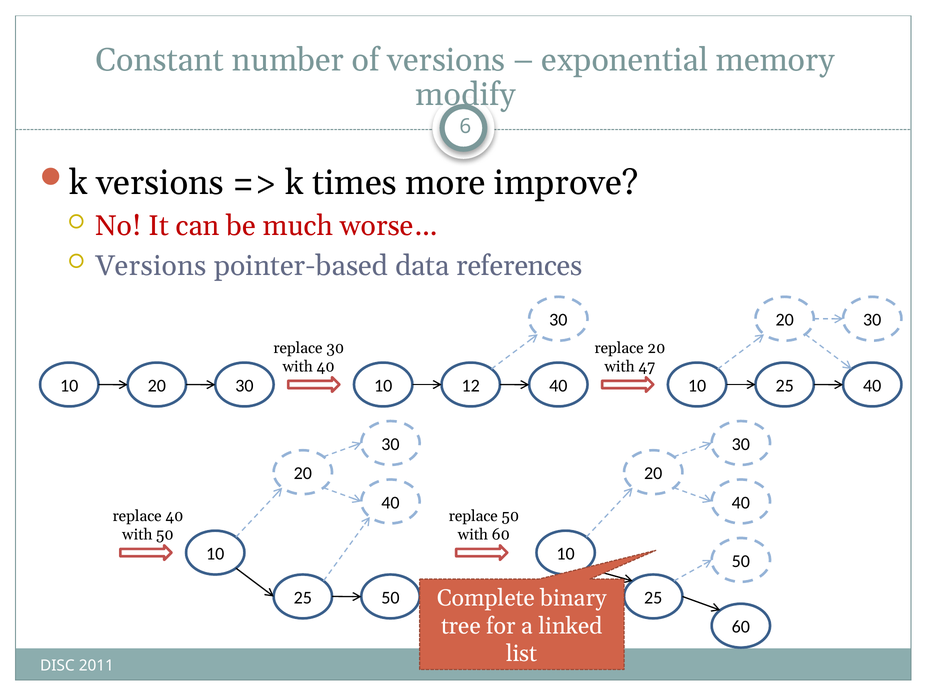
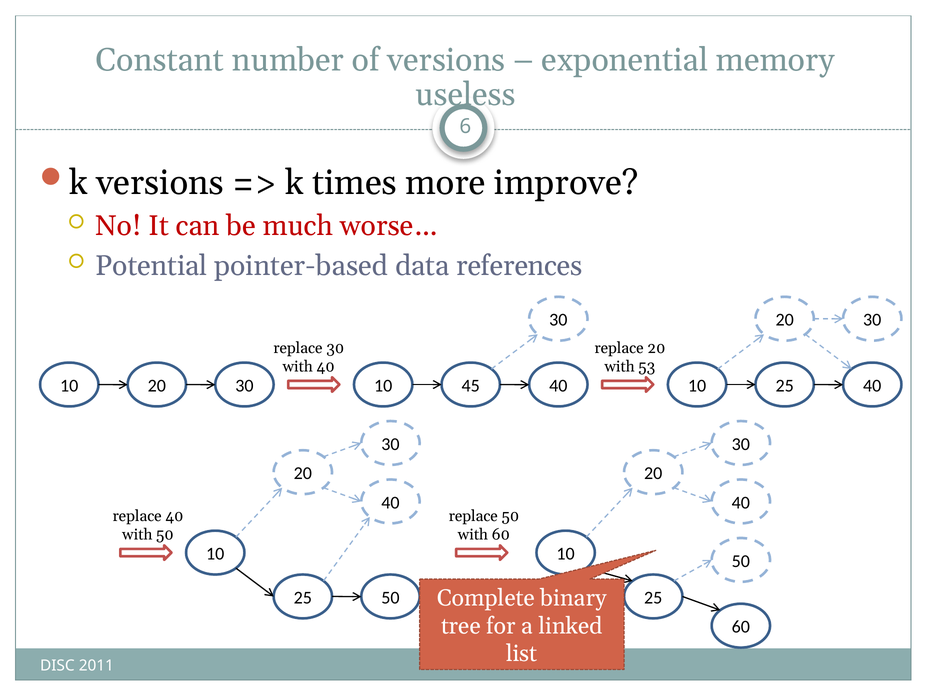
modify: modify -> useless
Versions at (151, 265): Versions -> Potential
47: 47 -> 53
12: 12 -> 45
